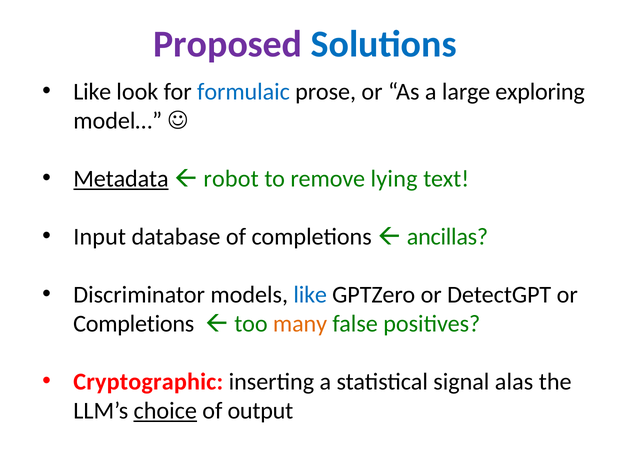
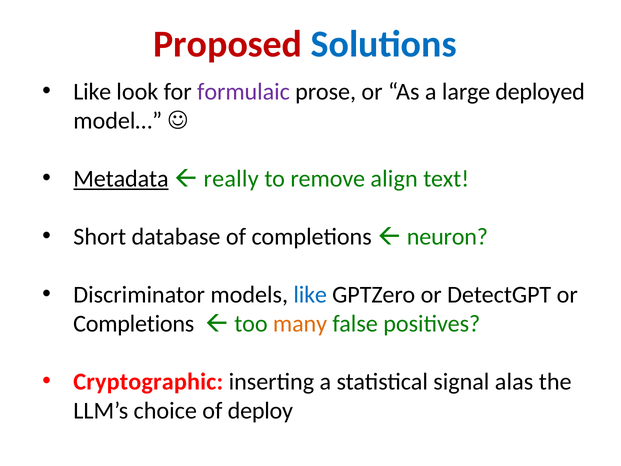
Proposed colour: purple -> red
formulaic colour: blue -> purple
exploring: exploring -> deployed
robot: robot -> really
lying: lying -> align
Input: Input -> Short
ancillas: ancillas -> neuron
choice underline: present -> none
output: output -> deploy
